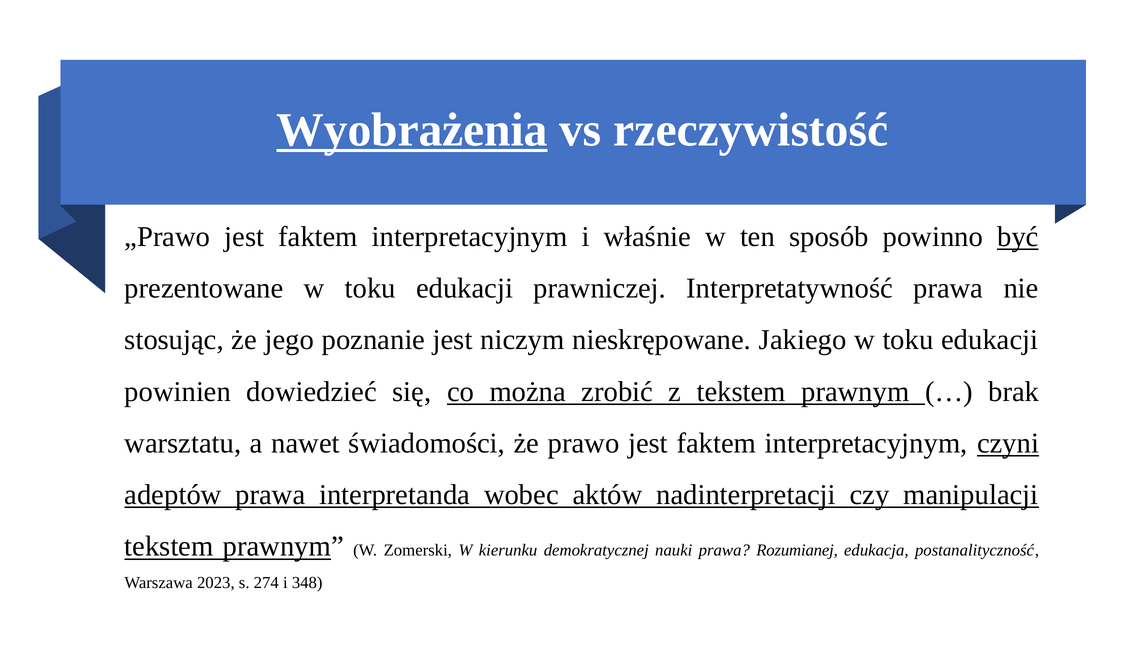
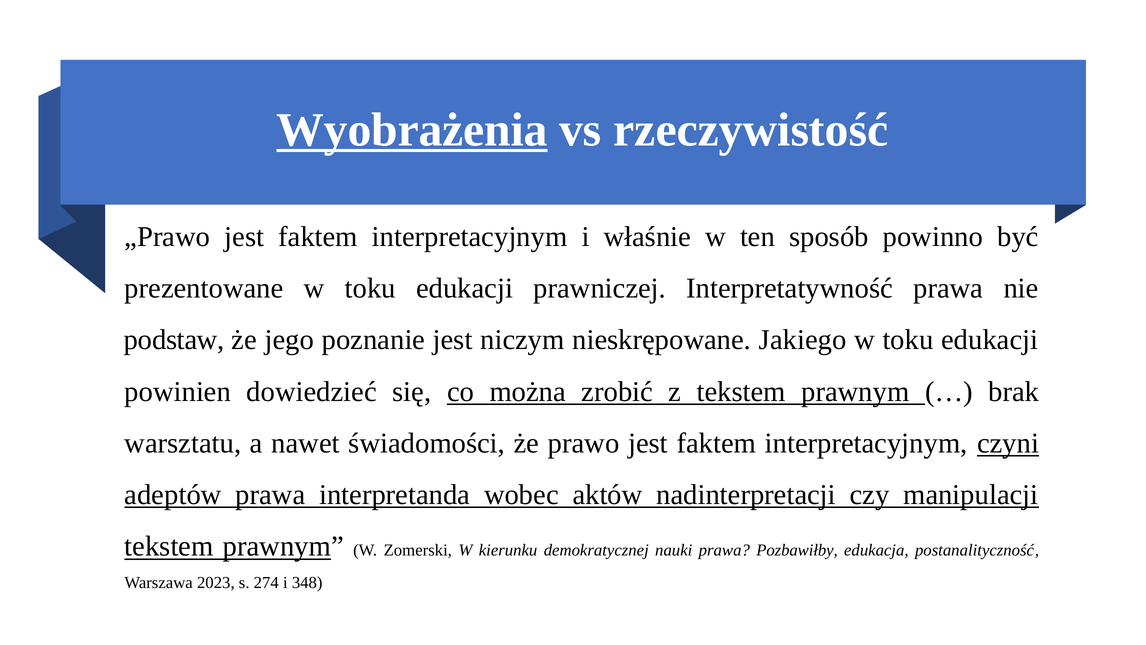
być underline: present -> none
stosując: stosując -> podstaw
Rozumianej: Rozumianej -> Pozbawiłby
